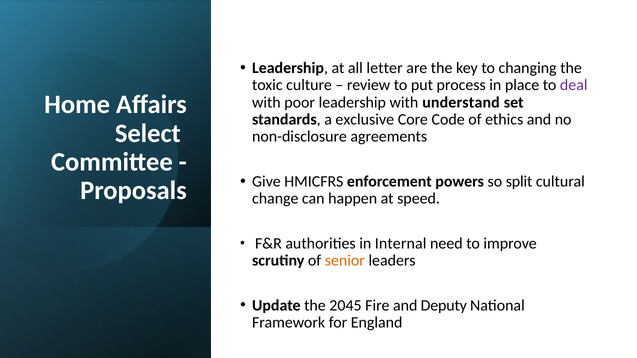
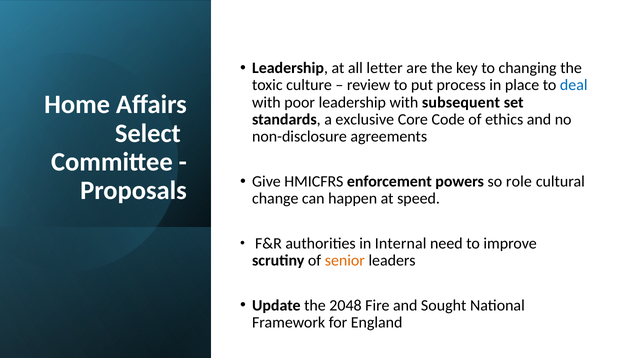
deal colour: purple -> blue
understand: understand -> subsequent
split: split -> role
2045: 2045 -> 2048
Deputy: Deputy -> Sought
